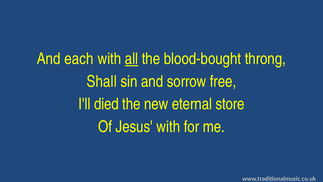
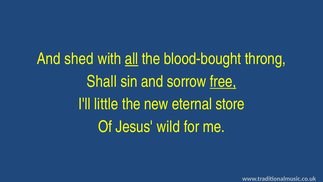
each: each -> shed
free underline: none -> present
died: died -> little
Jesus with: with -> wild
